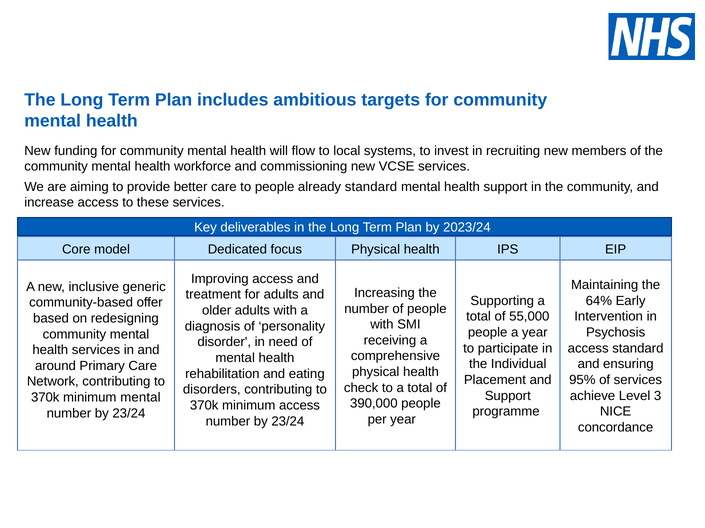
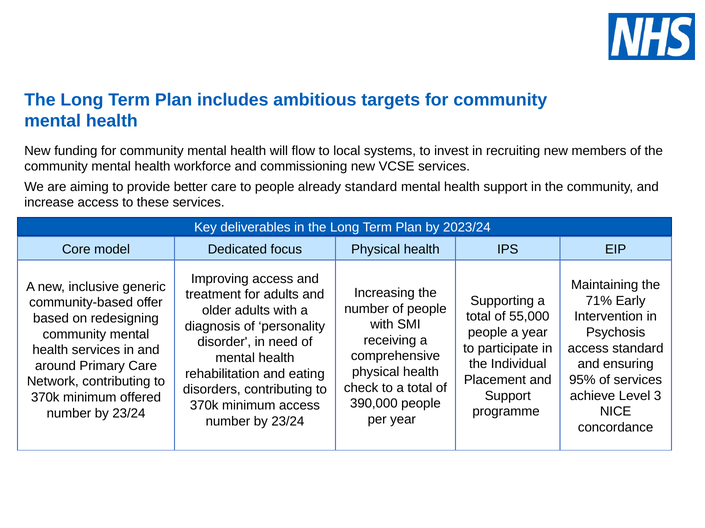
64%: 64% -> 71%
minimum mental: mental -> offered
